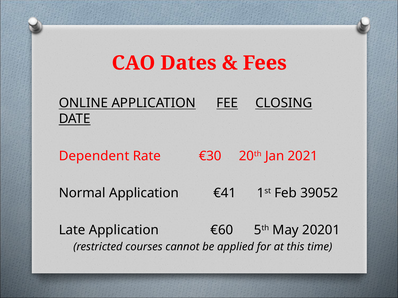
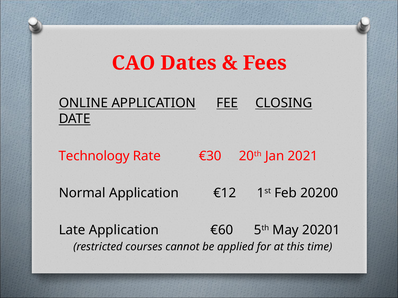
Dependent: Dependent -> Technology
€41: €41 -> €12
39052: 39052 -> 20200
